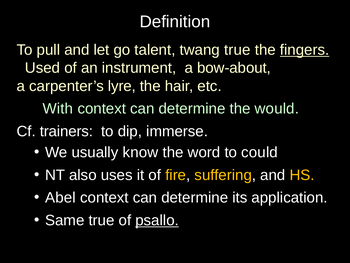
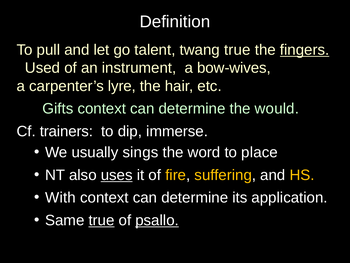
bow-about: bow-about -> bow-wives
With: With -> Gifts
know: know -> sings
could: could -> place
uses underline: none -> present
Abel: Abel -> With
true at (102, 220) underline: none -> present
